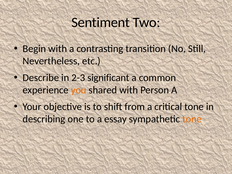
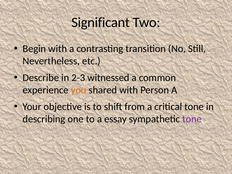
Sentiment: Sentiment -> Significant
significant: significant -> witnessed
tone at (192, 119) colour: orange -> purple
